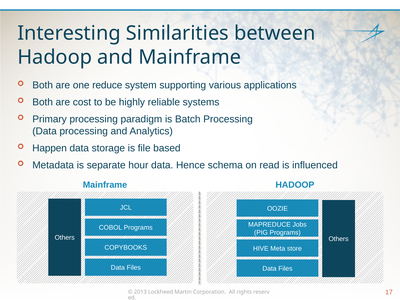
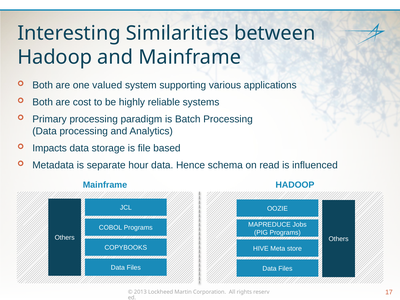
reduce: reduce -> valued
Happen: Happen -> Impacts
